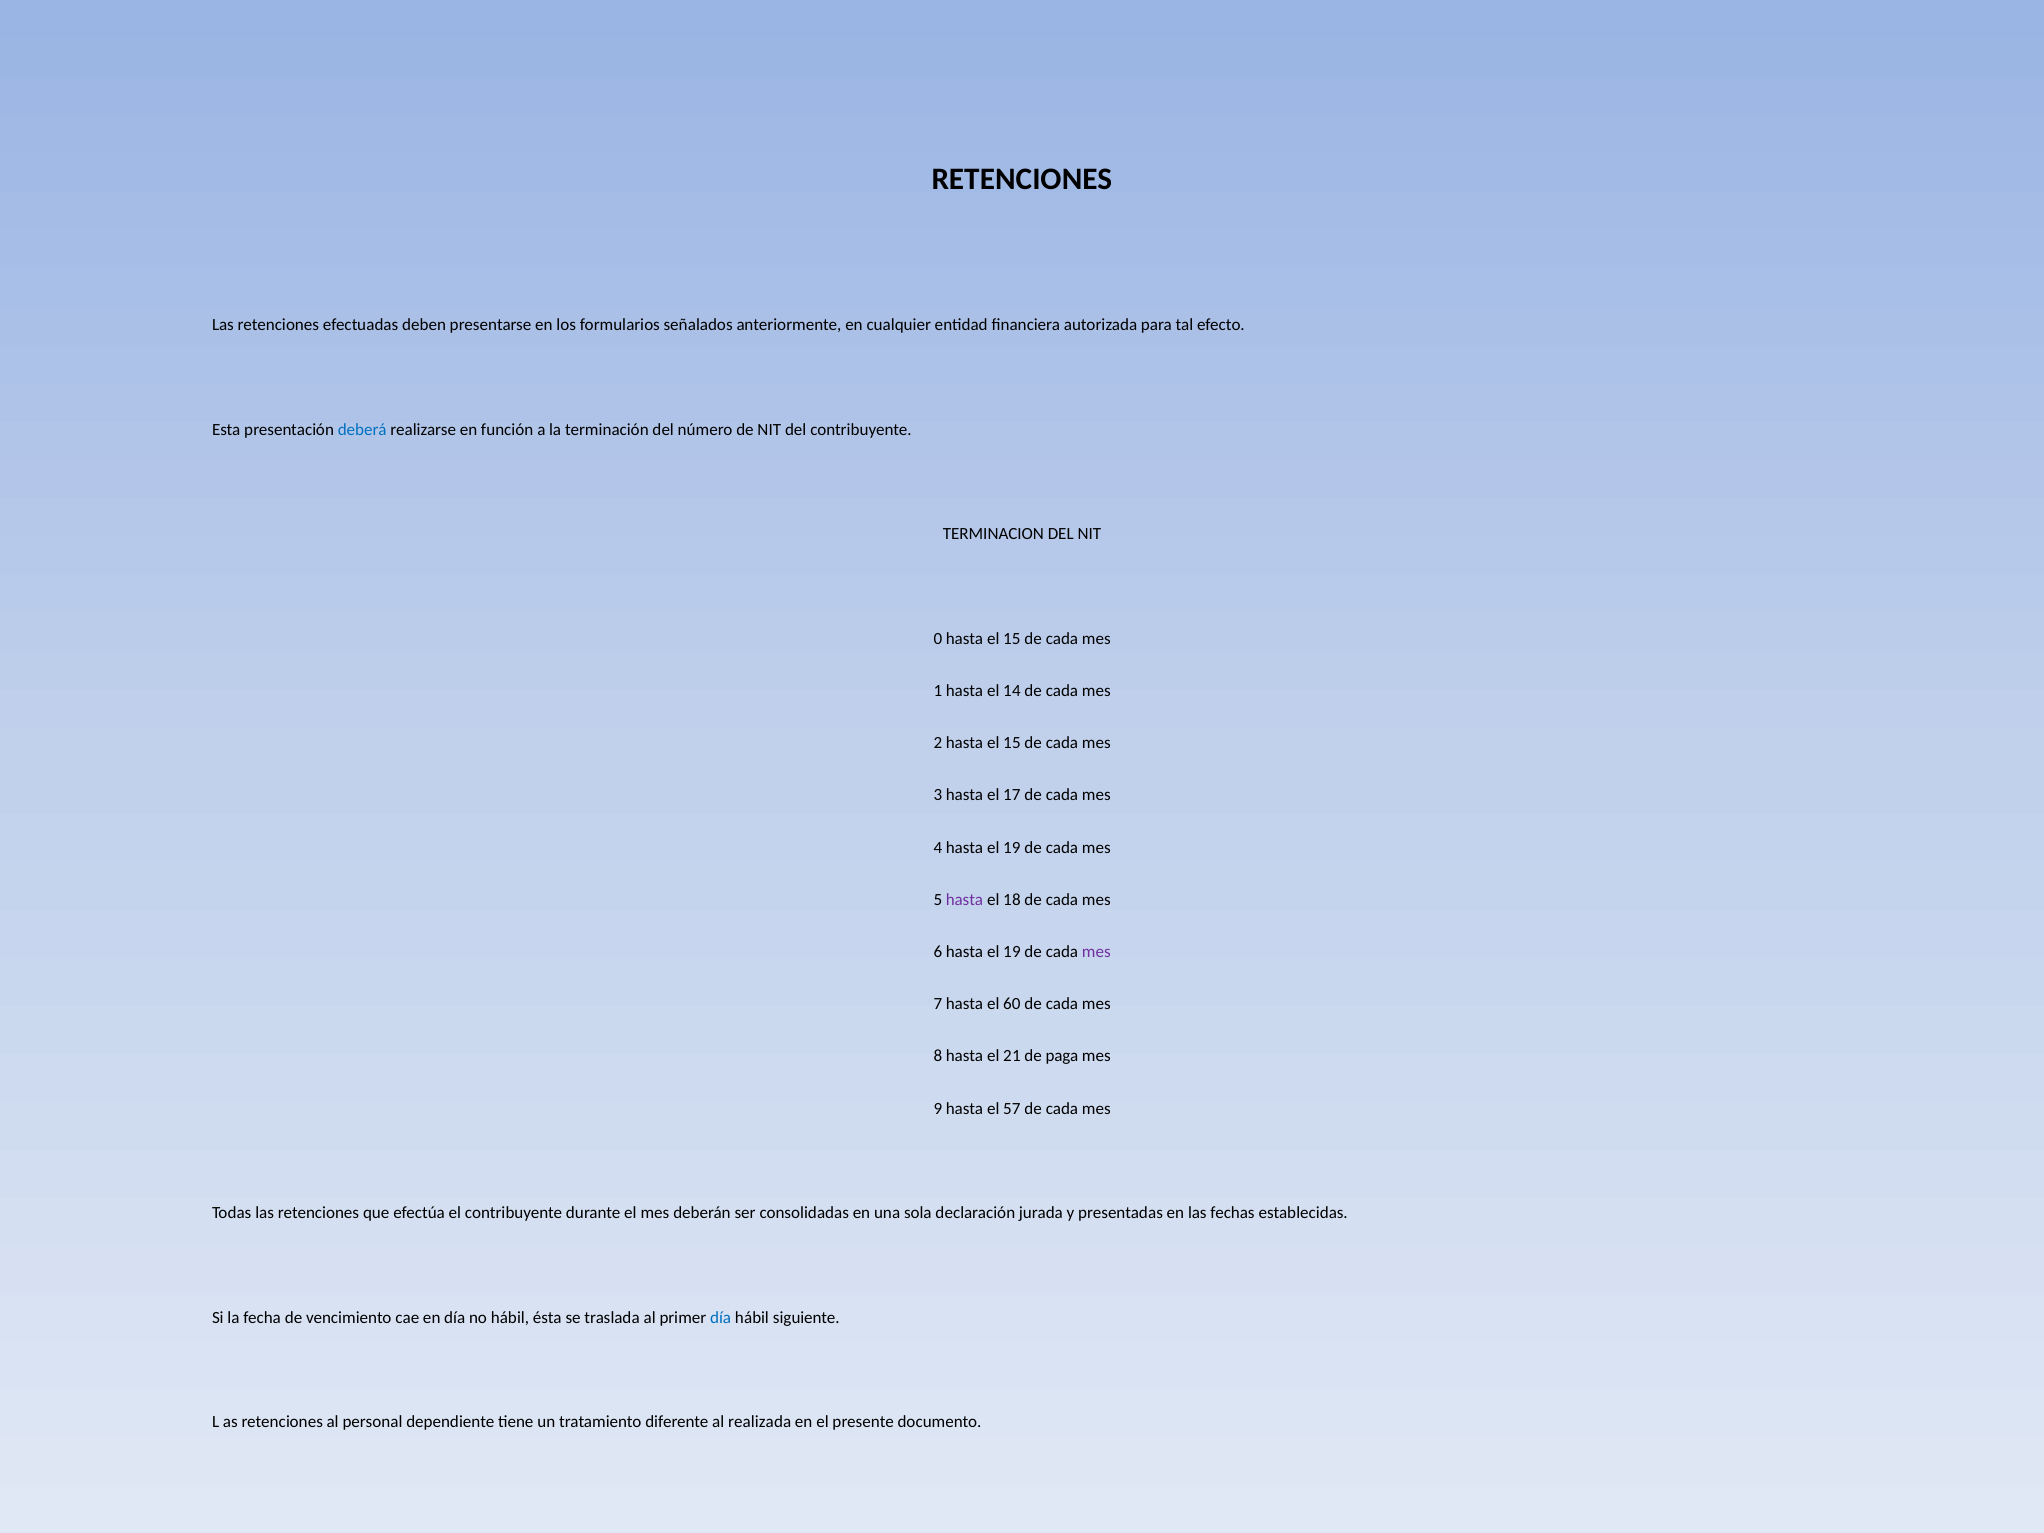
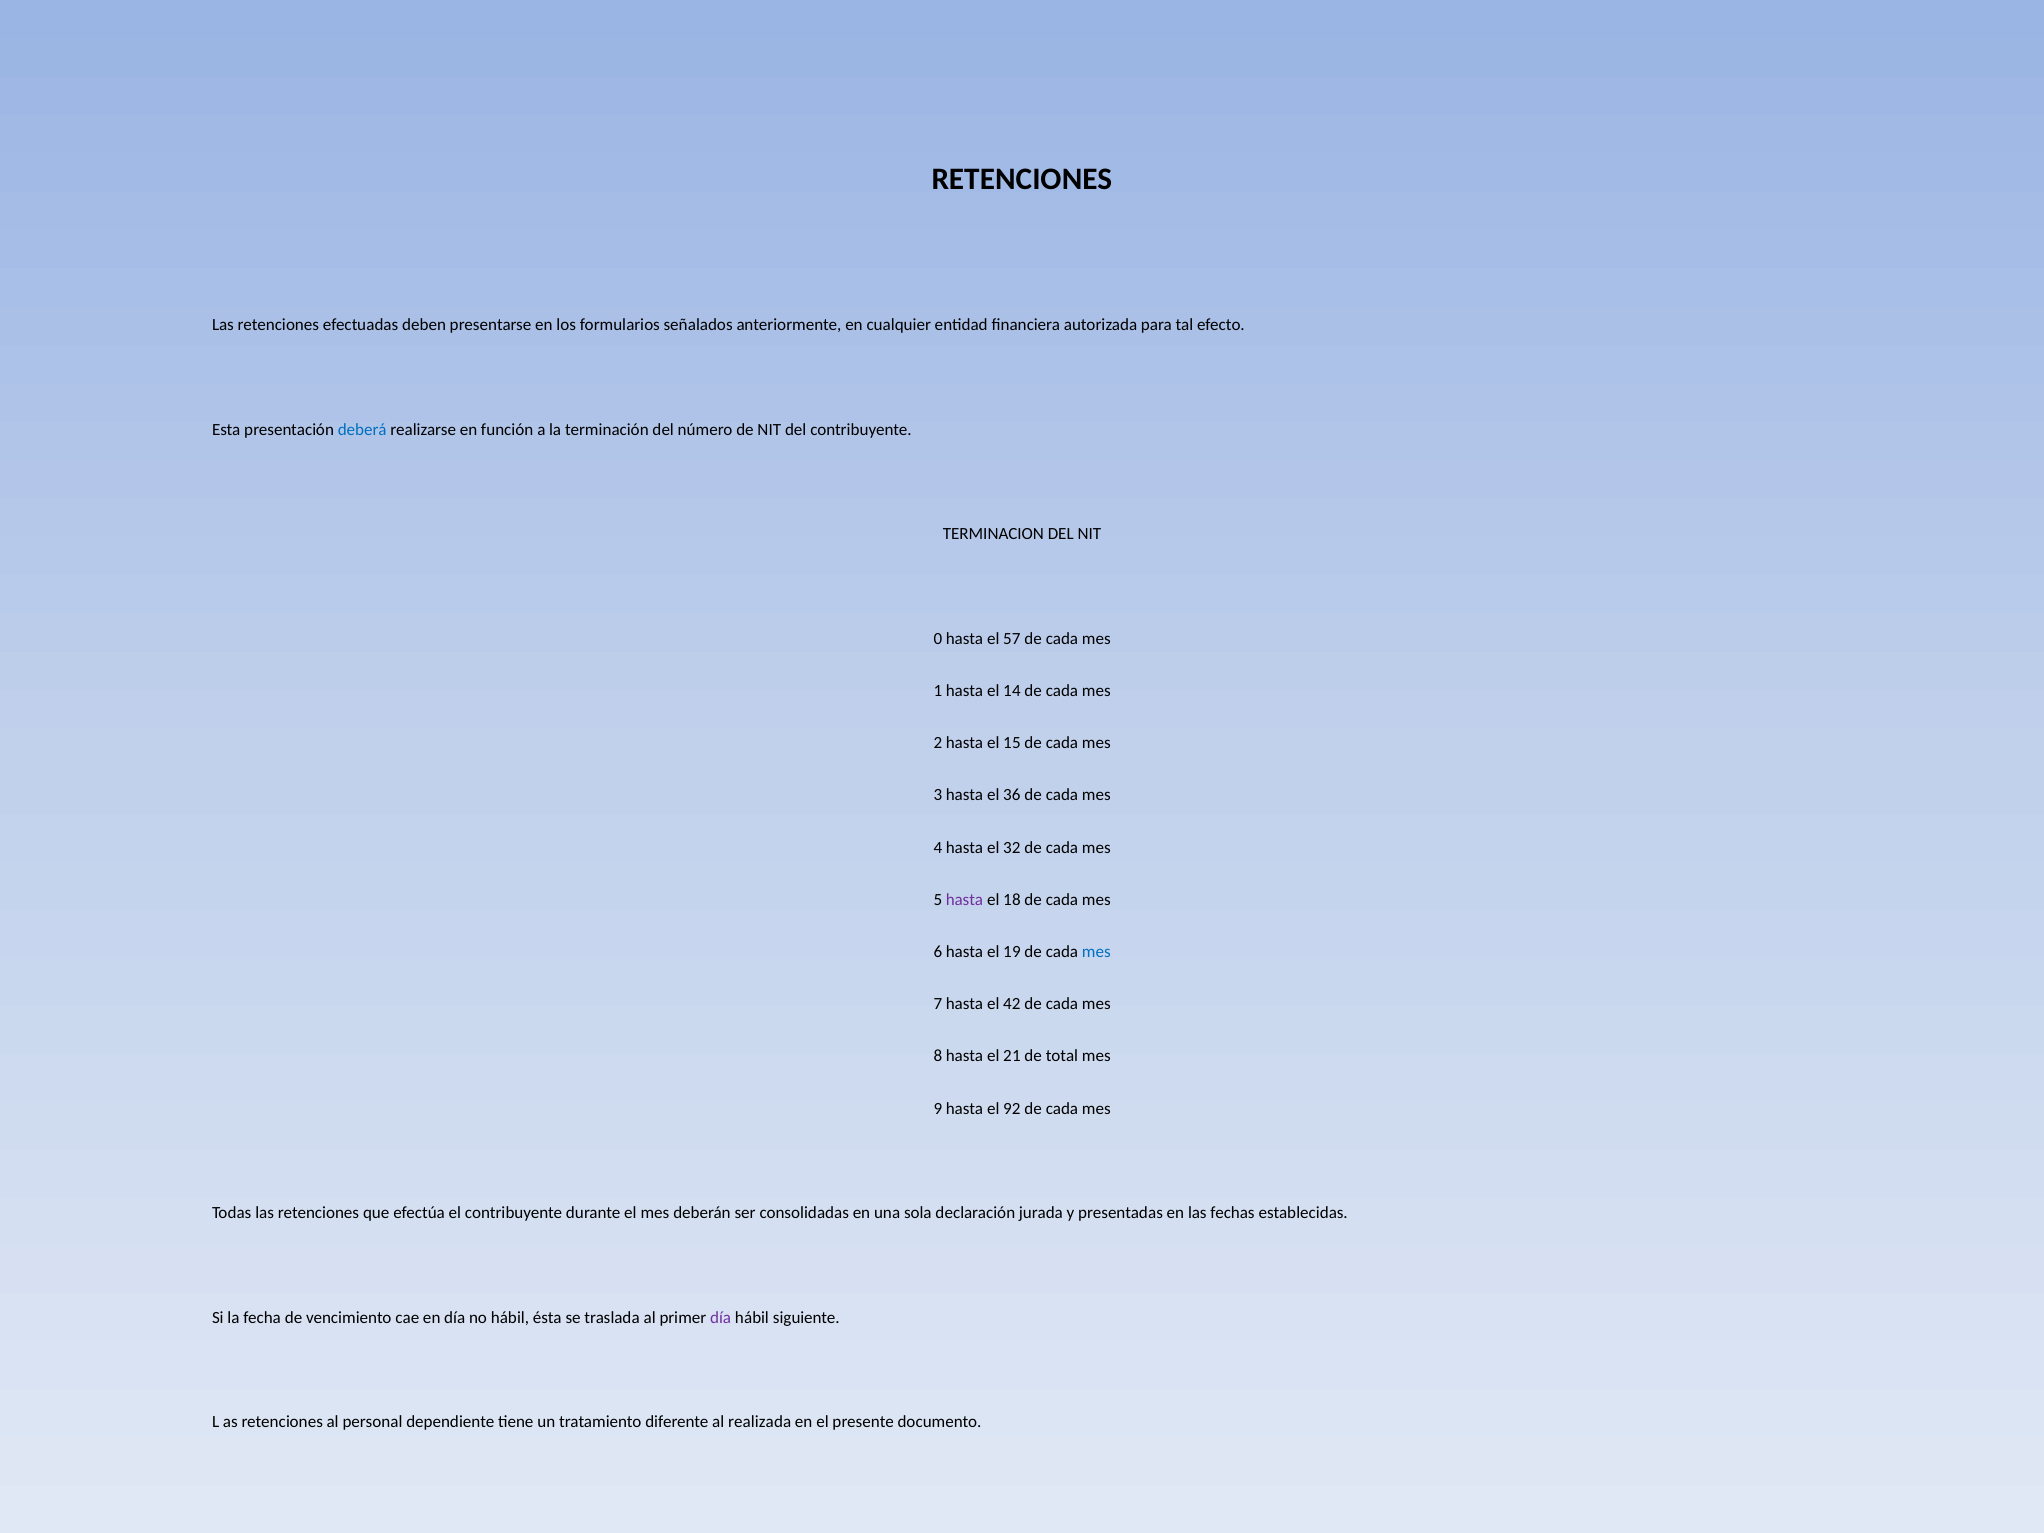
0 hasta el 15: 15 -> 57
17: 17 -> 36
4 hasta el 19: 19 -> 32
mes at (1096, 952) colour: purple -> blue
60: 60 -> 42
paga: paga -> total
57: 57 -> 92
día at (721, 1317) colour: blue -> purple
